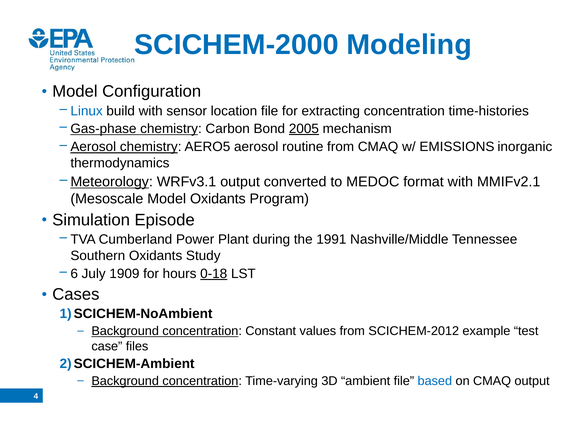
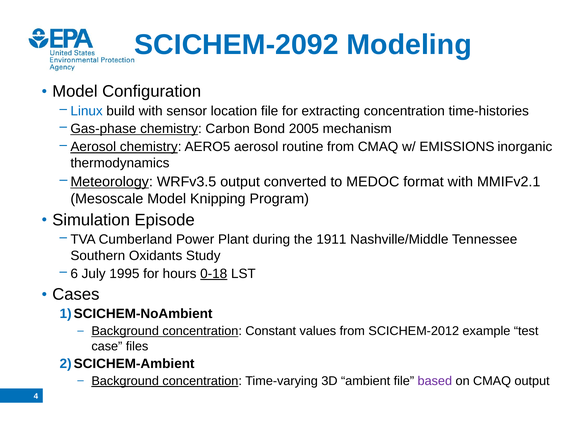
SCICHEM-2000: SCICHEM-2000 -> SCICHEM-2092
2005 underline: present -> none
WRFv3.1: WRFv3.1 -> WRFv3.5
Model Oxidants: Oxidants -> Knipping
1991: 1991 -> 1911
1909: 1909 -> 1995
based colour: blue -> purple
